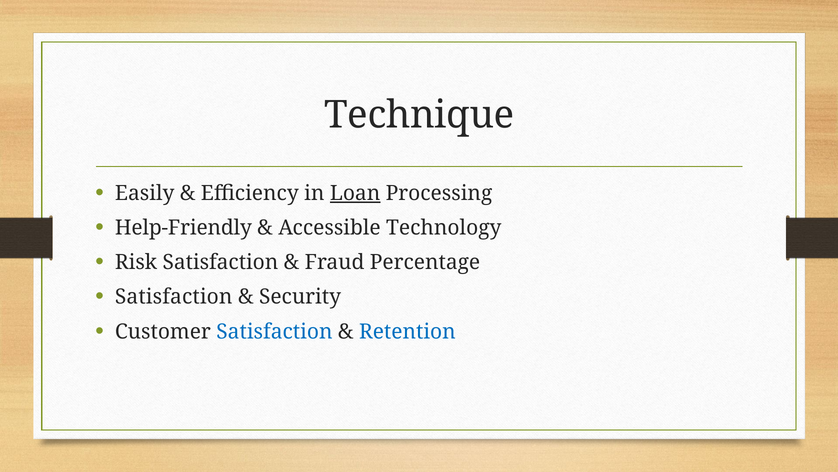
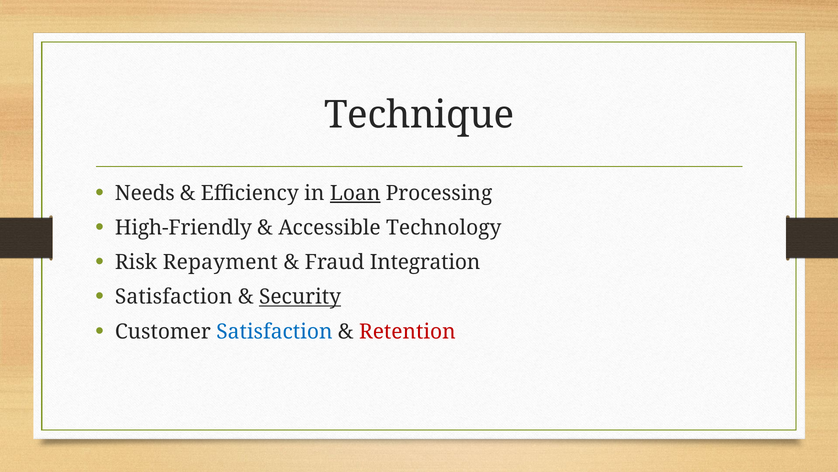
Easily: Easily -> Needs
Help-Friendly: Help-Friendly -> High-Friendly
Risk Satisfaction: Satisfaction -> Repayment
Percentage: Percentage -> Integration
Security underline: none -> present
Retention colour: blue -> red
